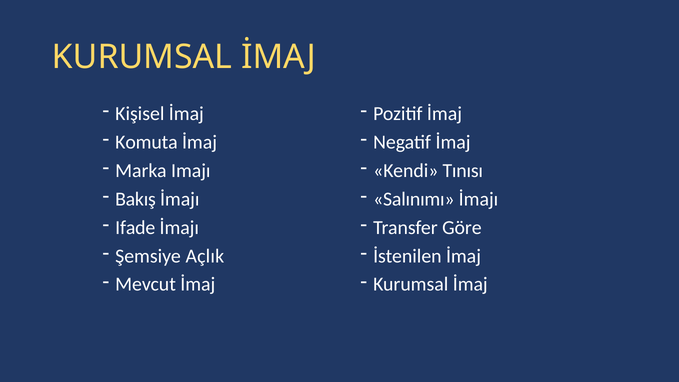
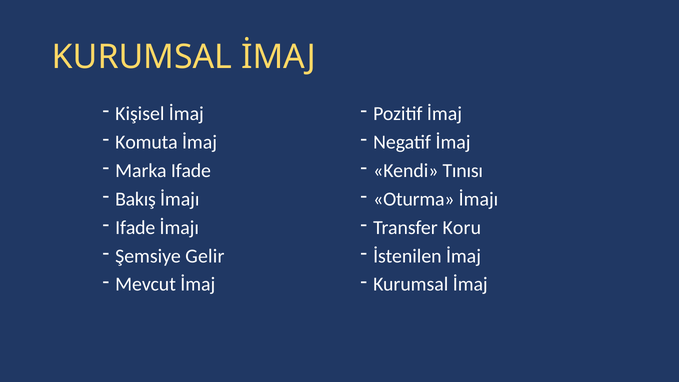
Marka Imajı: Imajı -> Ifade
Salınımı: Salınımı -> Oturma
Göre: Göre -> Koru
Açlık: Açlık -> Gelir
